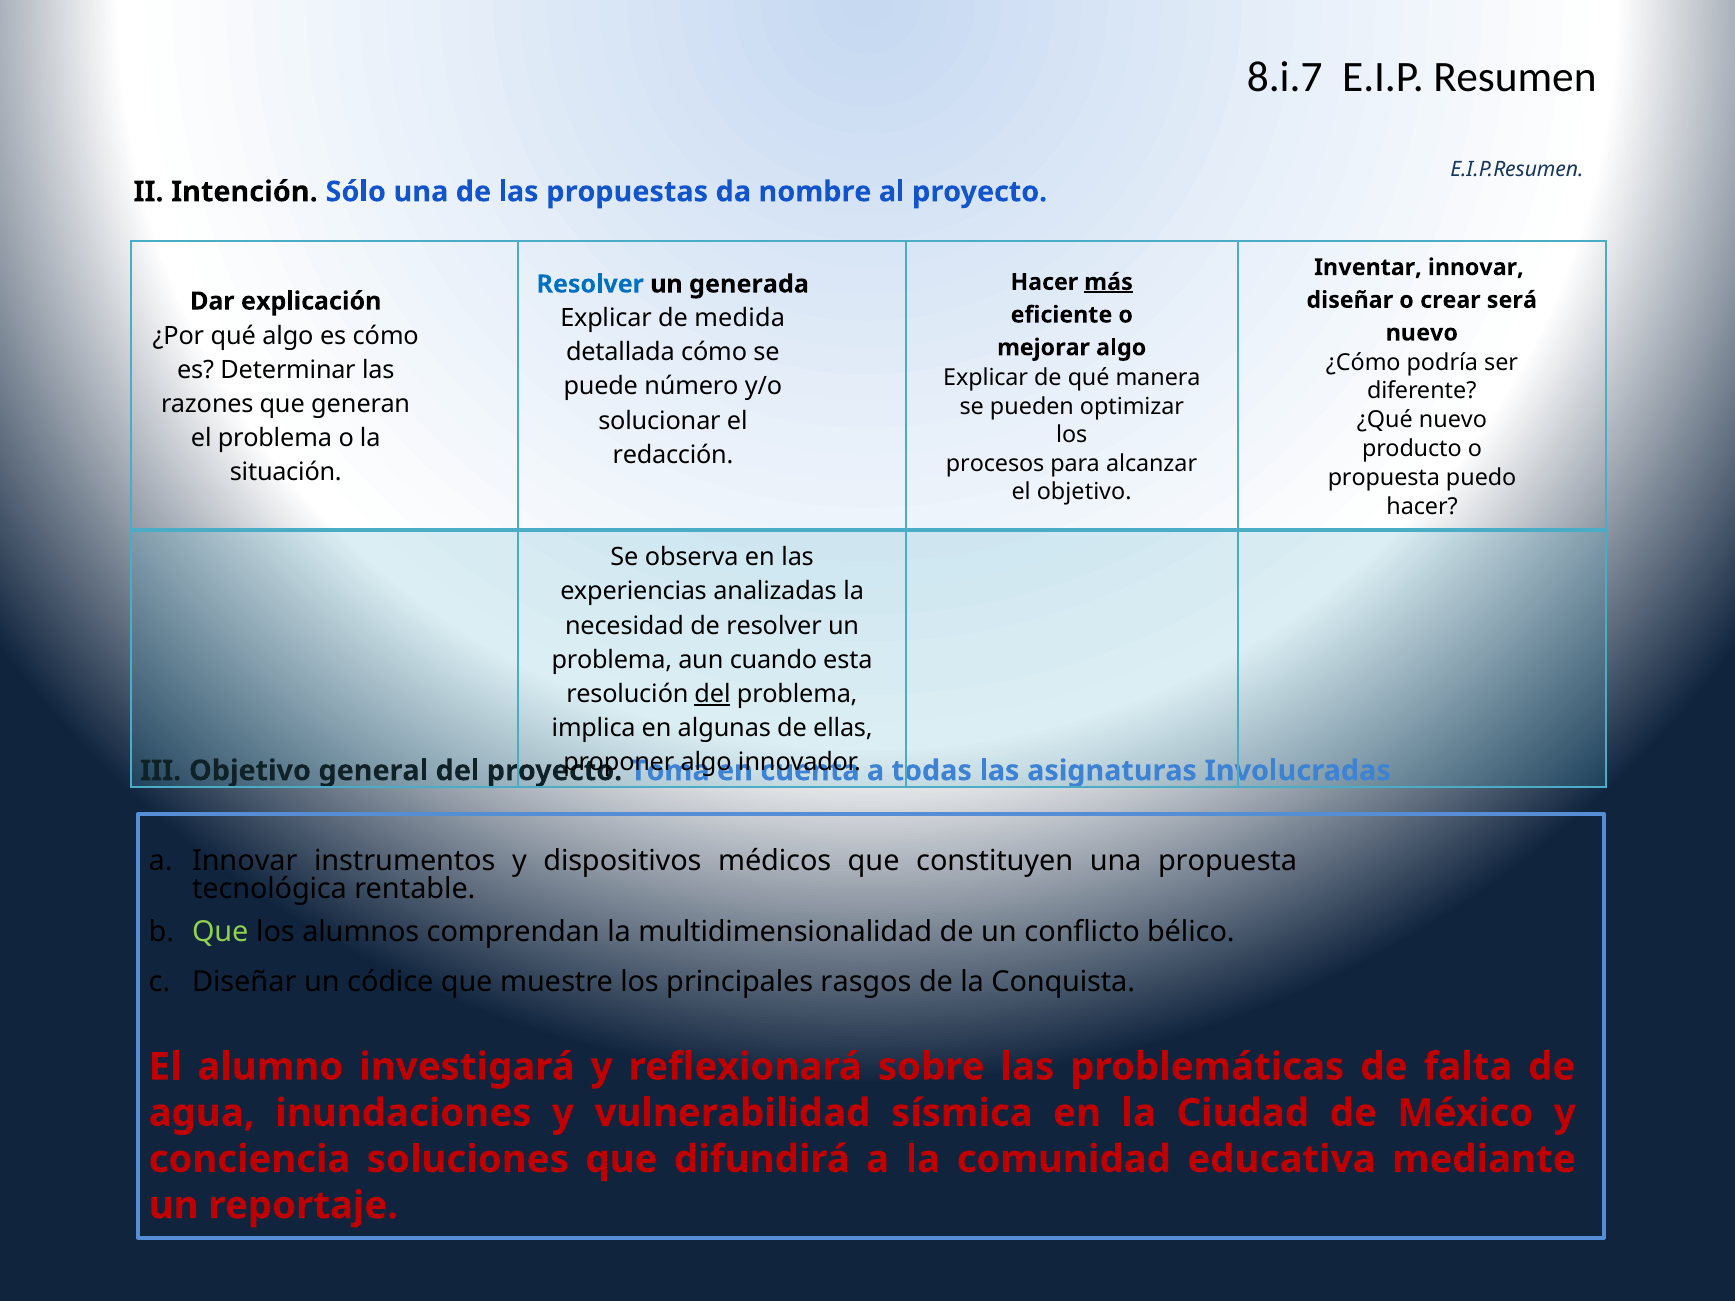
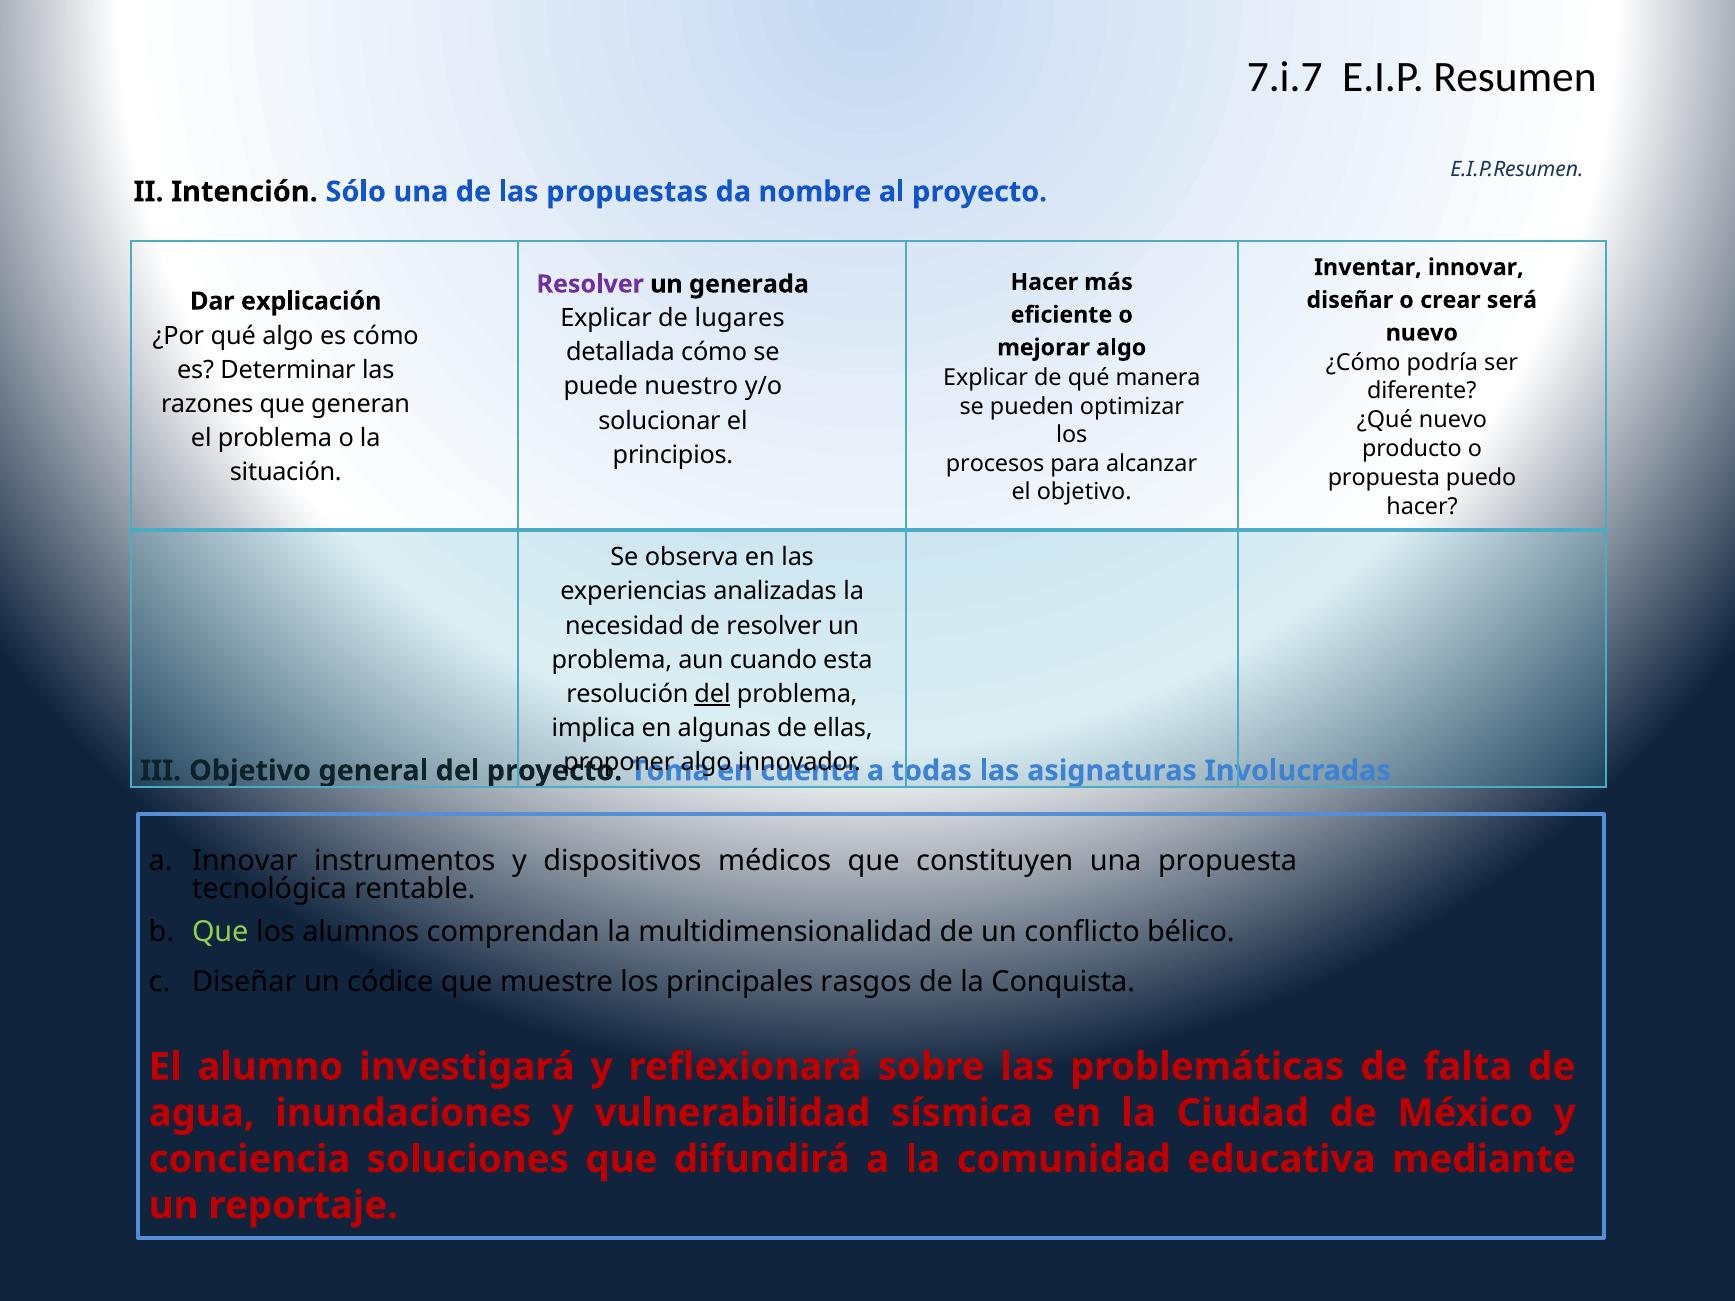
8.i.7: 8.i.7 -> 7.i.7
más underline: present -> none
Resolver at (590, 284) colour: blue -> purple
medida: medida -> lugares
número: número -> nuestro
redacción: redacción -> principios
